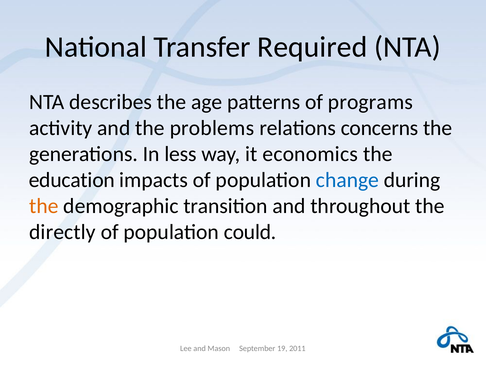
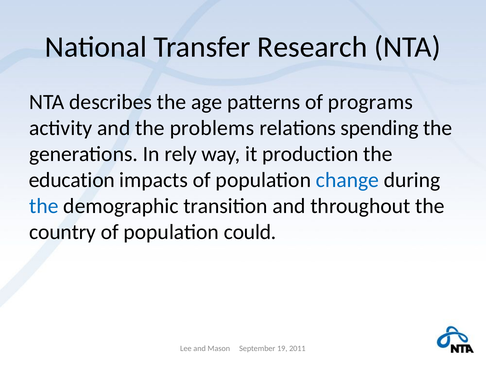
Required: Required -> Research
concerns: concerns -> spending
less: less -> rely
economics: economics -> production
the at (44, 206) colour: orange -> blue
directly: directly -> country
